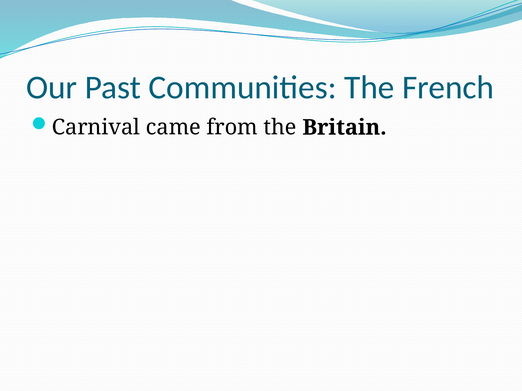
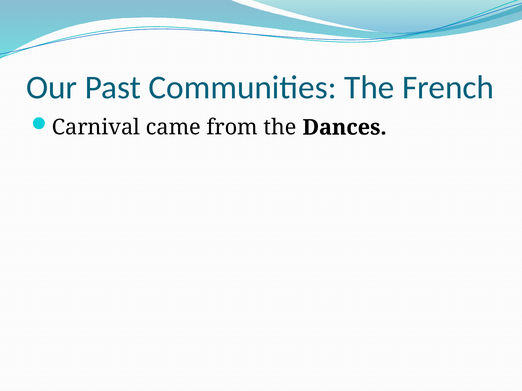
Britain: Britain -> Dances
